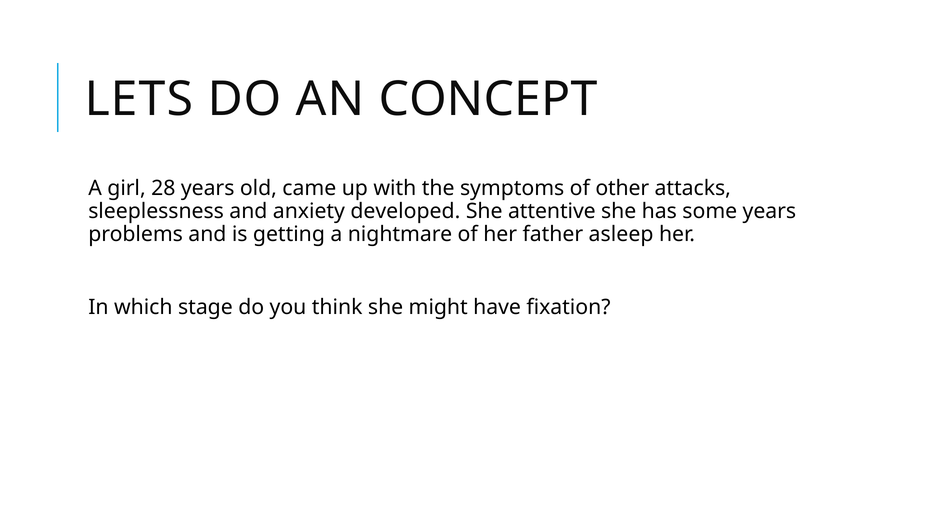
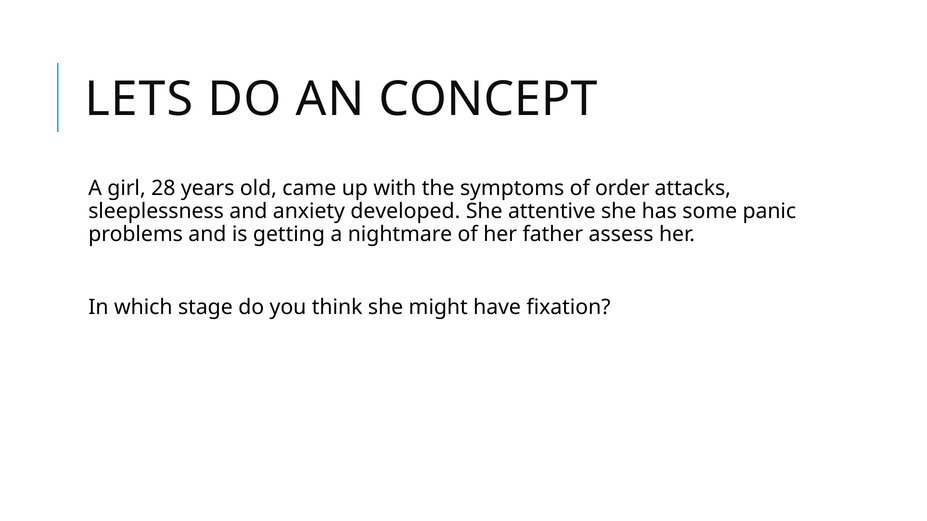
other: other -> order
some years: years -> panic
asleep: asleep -> assess
